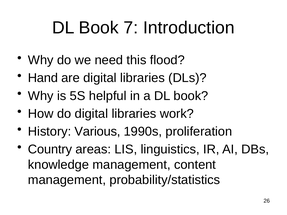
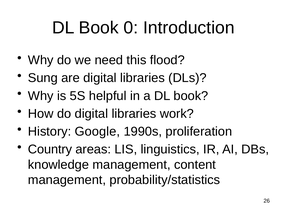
7: 7 -> 0
Hand: Hand -> Sung
Various: Various -> Google
